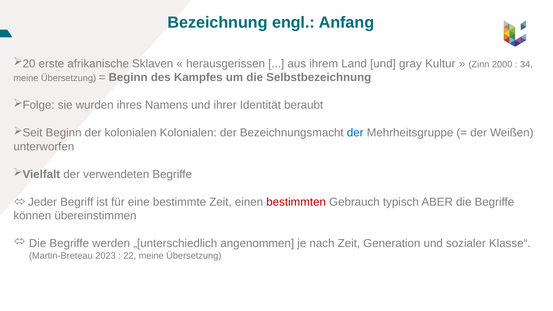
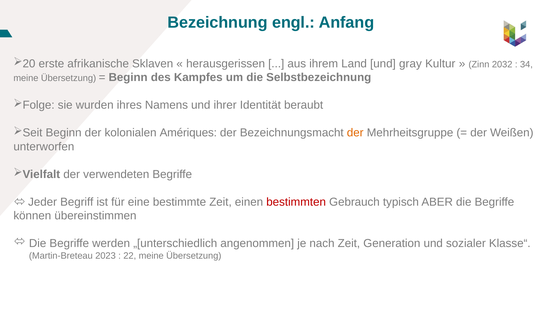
2000: 2000 -> 2032
kolonialen Kolonialen: Kolonialen -> Amériques
der at (355, 133) colour: blue -> orange
